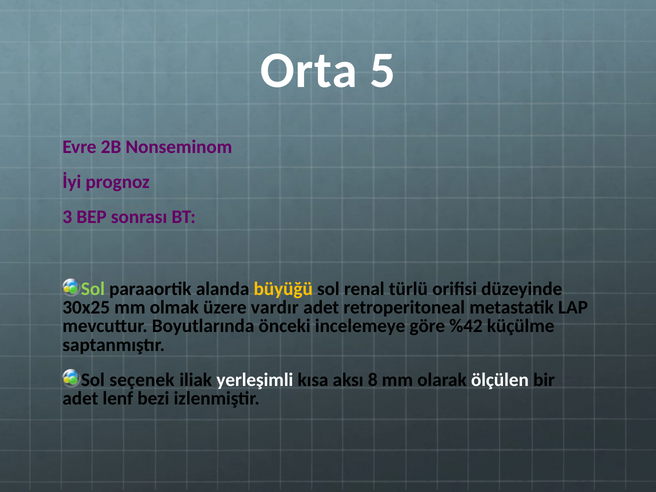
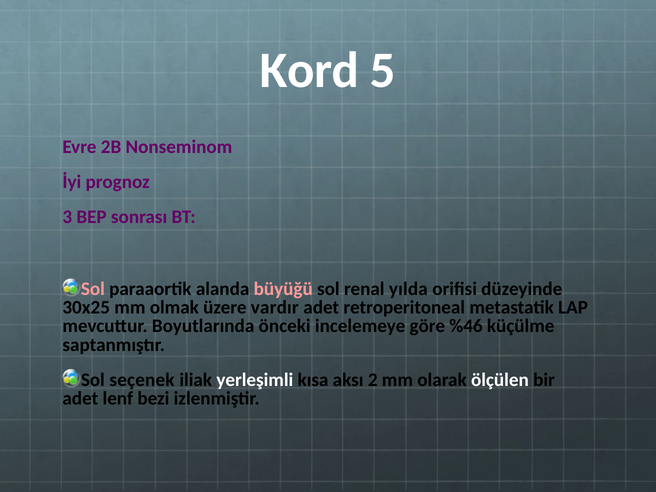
Orta: Orta -> Kord
Sol at (93, 289) colour: light green -> pink
büyüğü colour: yellow -> pink
türlü: türlü -> yılda
%42: %42 -> %46
8: 8 -> 2
